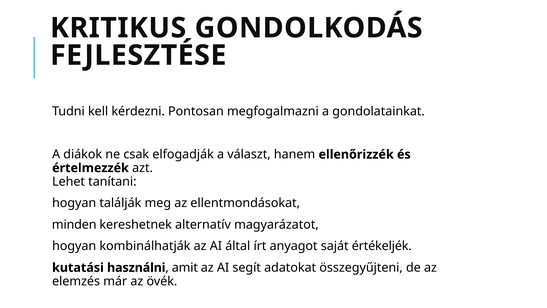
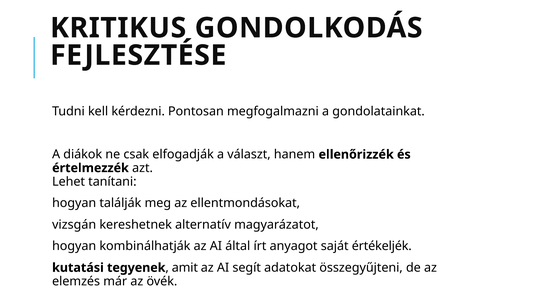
minden: minden -> vizsgán
használni: használni -> tegyenek
